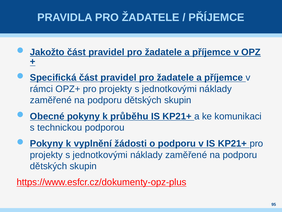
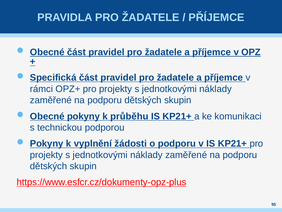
Jakožto at (47, 52): Jakožto -> Obecné
